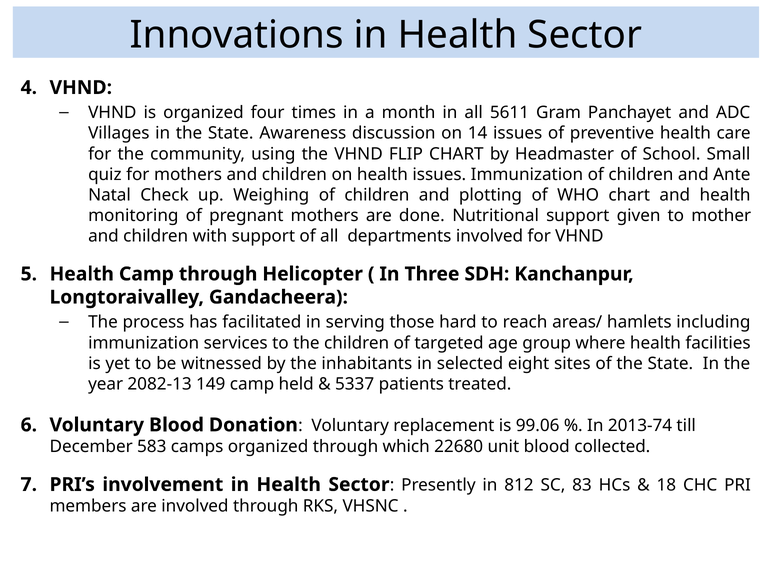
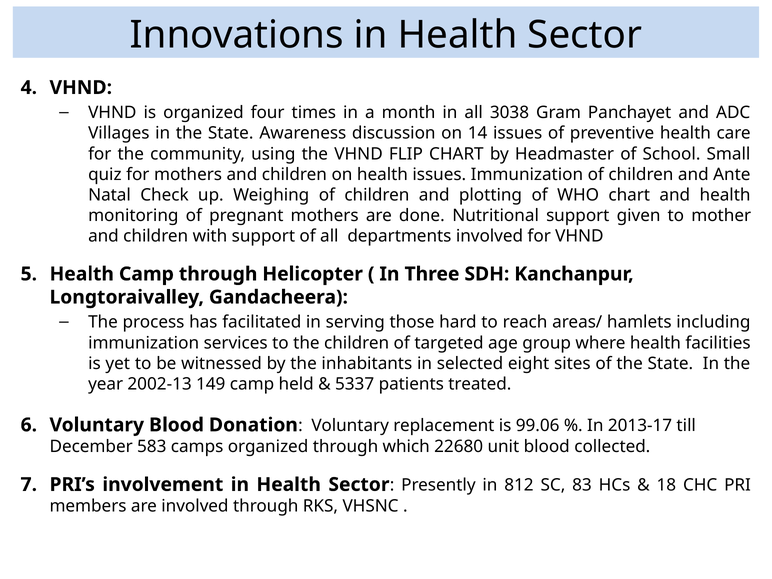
5611: 5611 -> 3038
2082-13: 2082-13 -> 2002-13
2013-74: 2013-74 -> 2013-17
